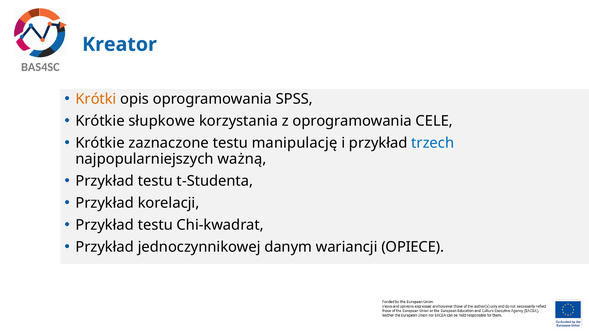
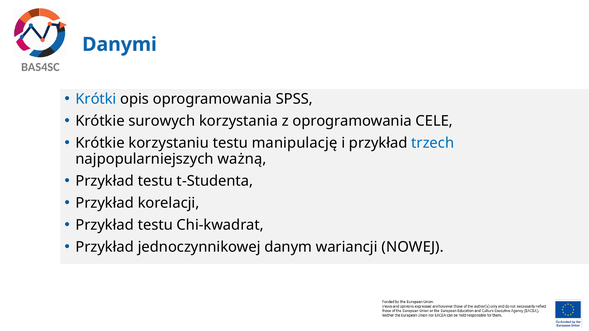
Kreator: Kreator -> Danymi
Krótki colour: orange -> blue
słupkowe: słupkowe -> surowych
zaznaczone: zaznaczone -> korzystaniu
OPIECE: OPIECE -> NOWEJ
